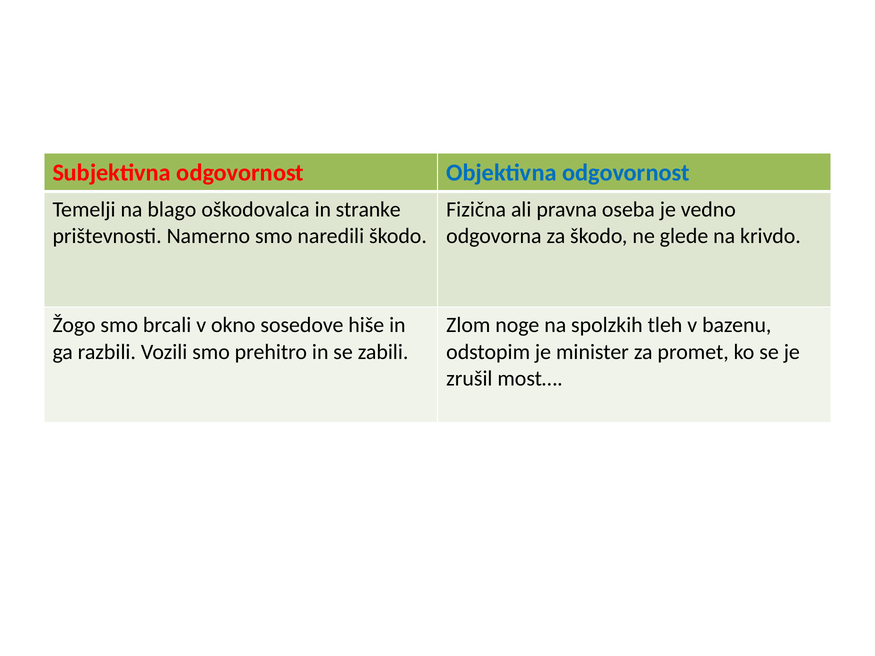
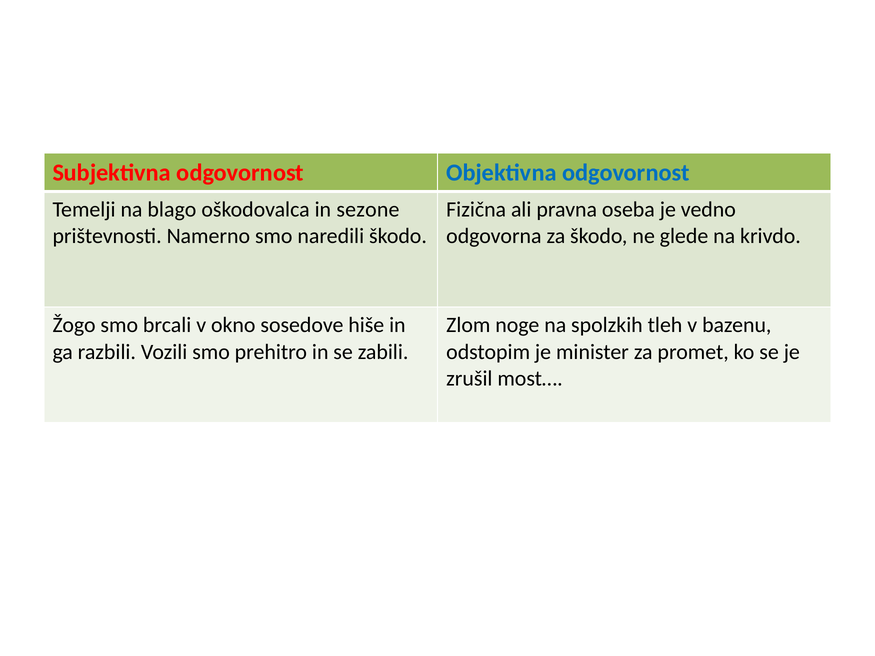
stranke: stranke -> sezone
